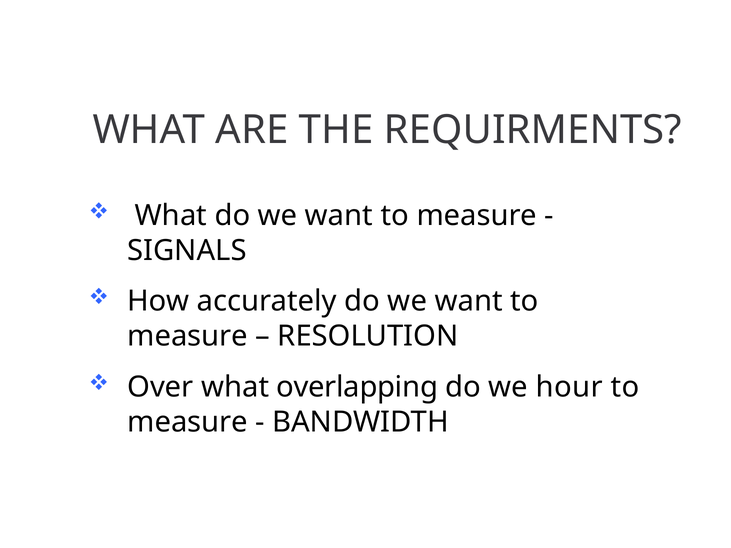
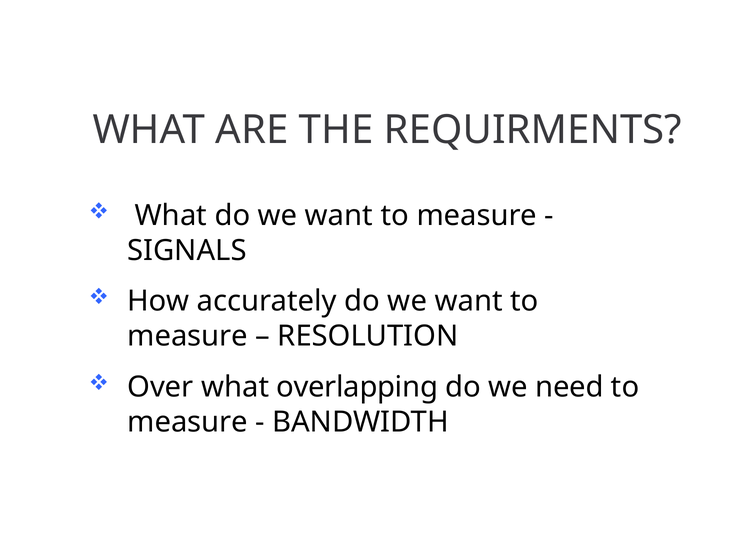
hour: hour -> need
